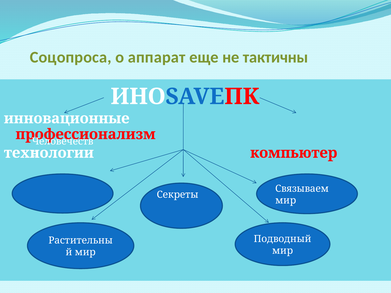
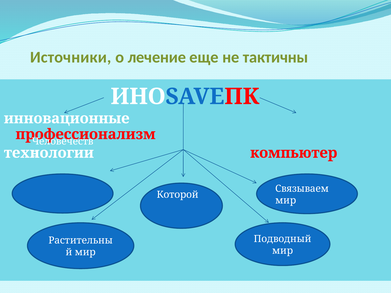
Соцопроса: Соцопроса -> Источники
аппарат: аппарат -> лечение
Секреты: Секреты -> Которой
